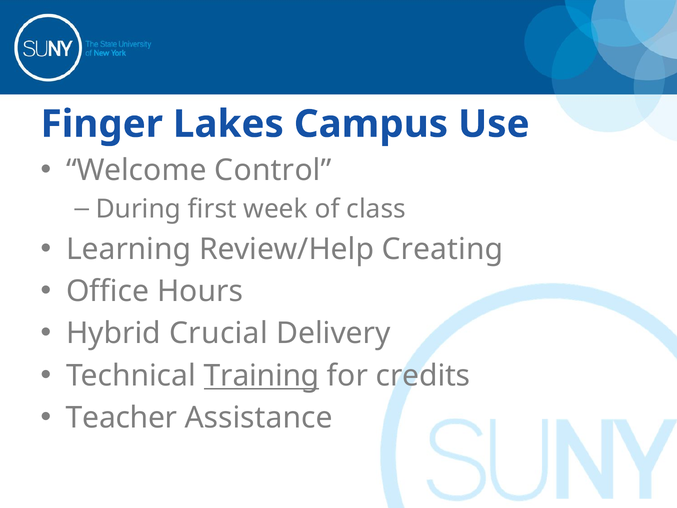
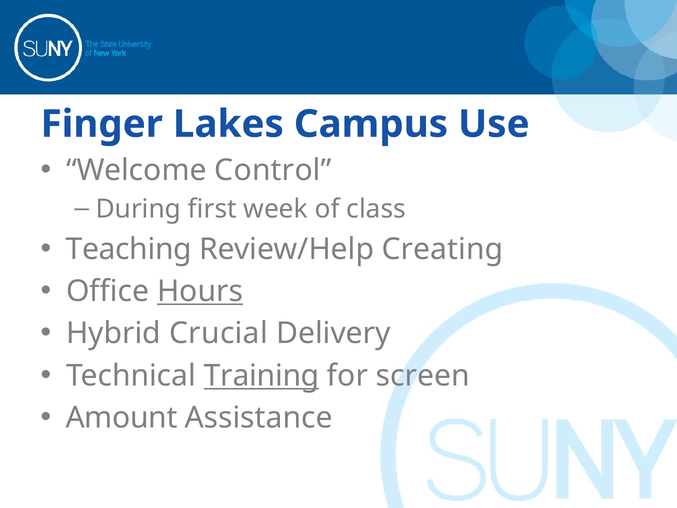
Learning: Learning -> Teaching
Hours underline: none -> present
credits: credits -> screen
Teacher: Teacher -> Amount
